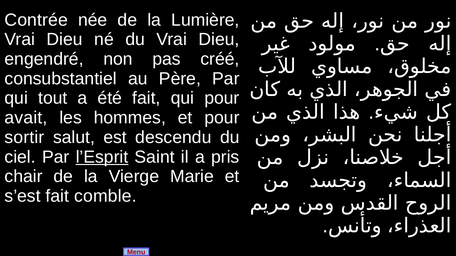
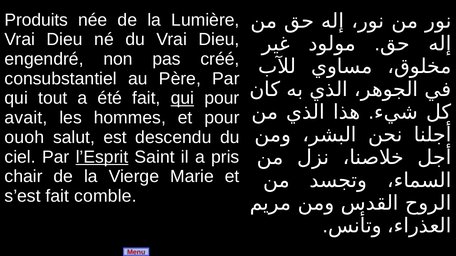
Contrée: Contrée -> Produits
qui at (182, 98) underline: none -> present
sortir: sortir -> ouoh
